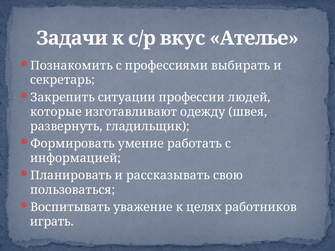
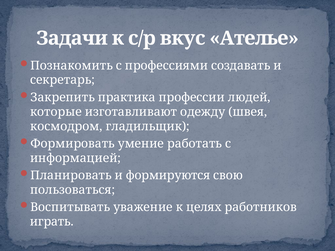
выбирать: выбирать -> создавать
ситуации: ситуации -> практика
развернуть: развернуть -> космодром
рассказывать: рассказывать -> формируются
